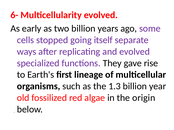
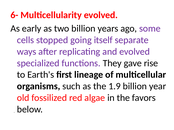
1.3: 1.3 -> 1.9
origin: origin -> favors
